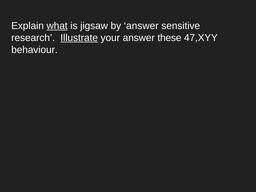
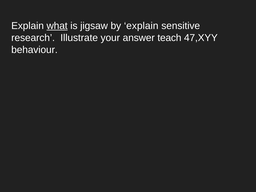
by answer: answer -> explain
Illustrate underline: present -> none
these: these -> teach
